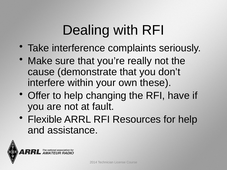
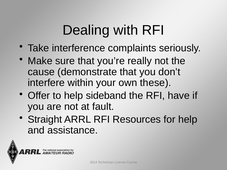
changing: changing -> sideband
Flexible: Flexible -> Straight
